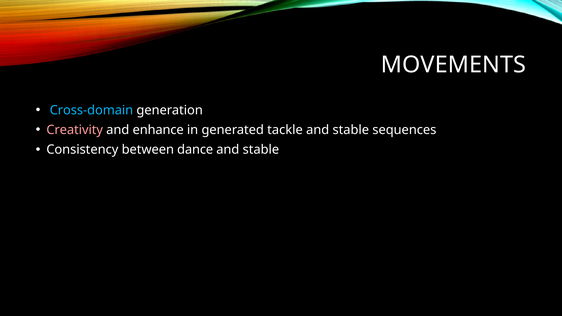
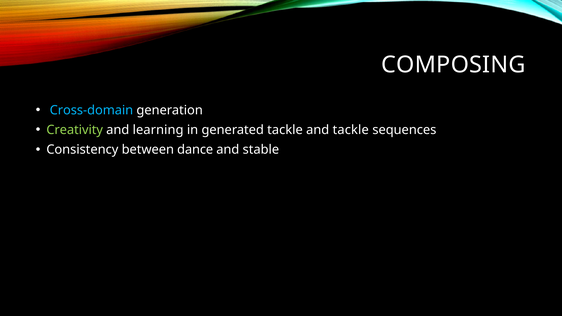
MOVEMENTS: MOVEMENTS -> COMPOSING
Creativity colour: pink -> light green
enhance: enhance -> learning
stable at (351, 130): stable -> tackle
